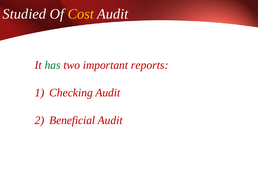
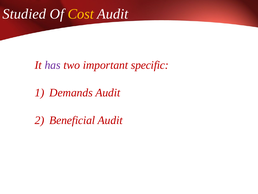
has colour: green -> purple
reports: reports -> specific
Checking: Checking -> Demands
